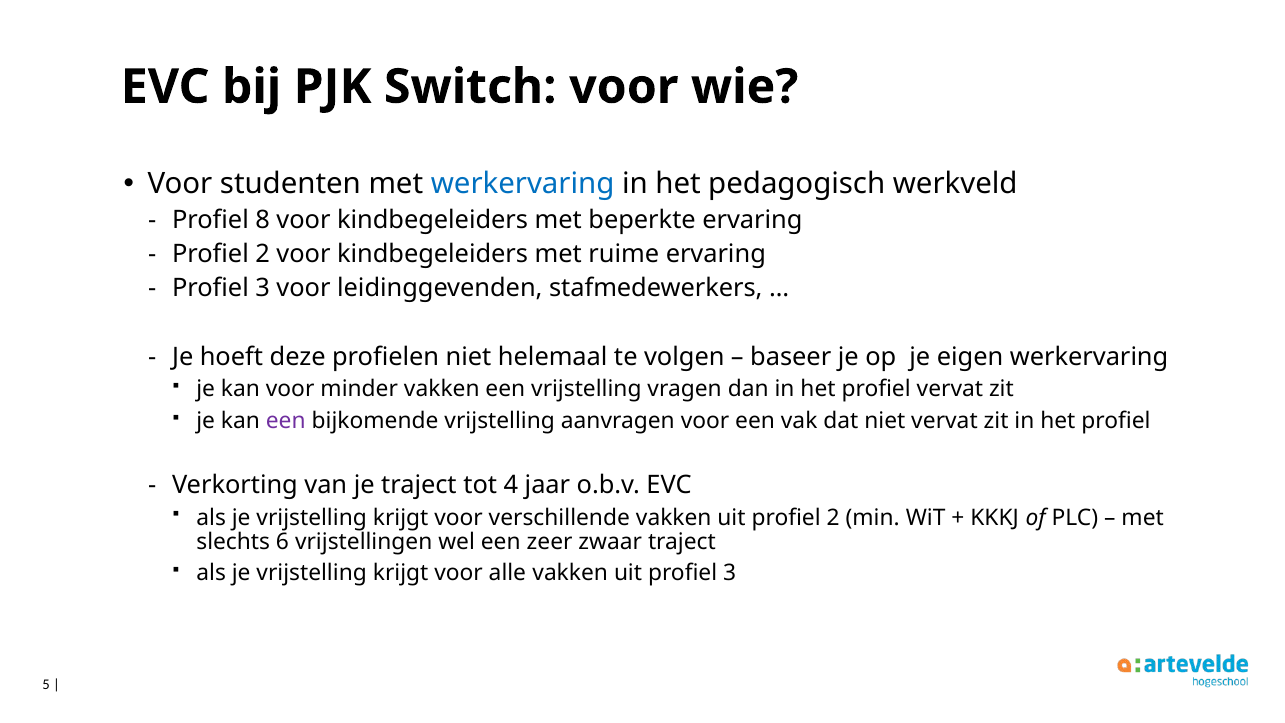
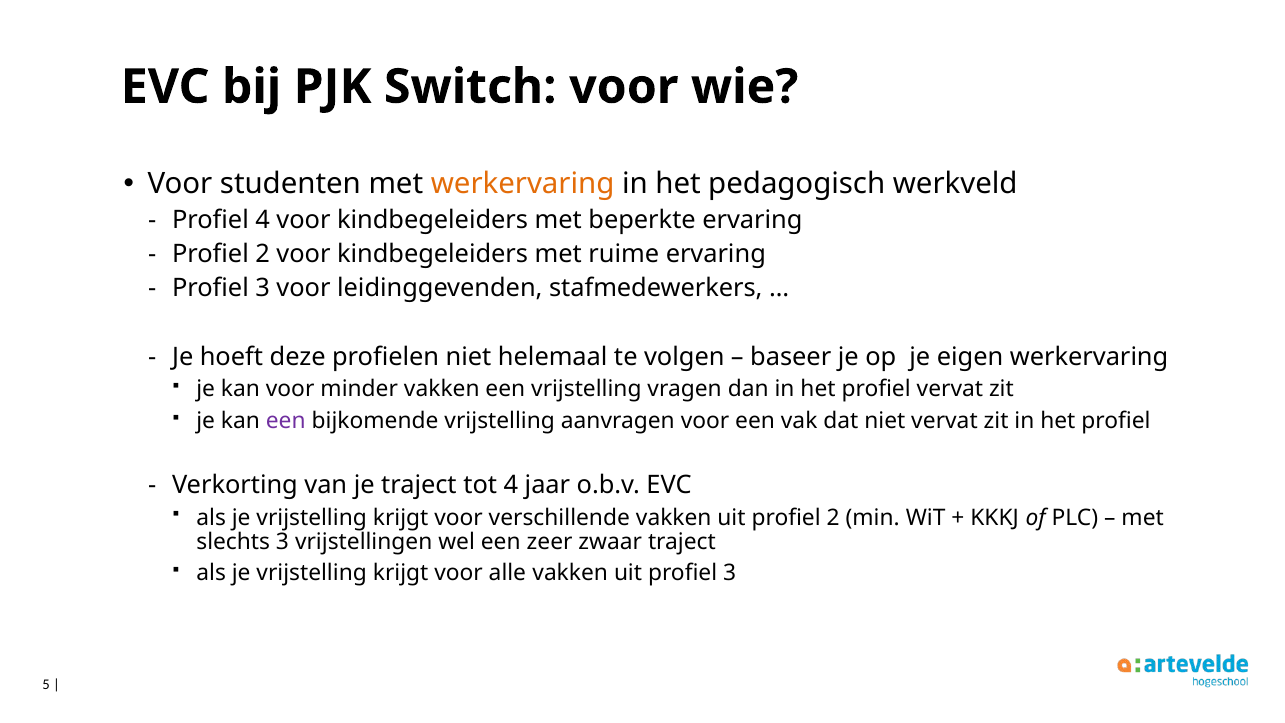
werkervaring at (523, 184) colour: blue -> orange
Profiel 8: 8 -> 4
slechts 6: 6 -> 3
